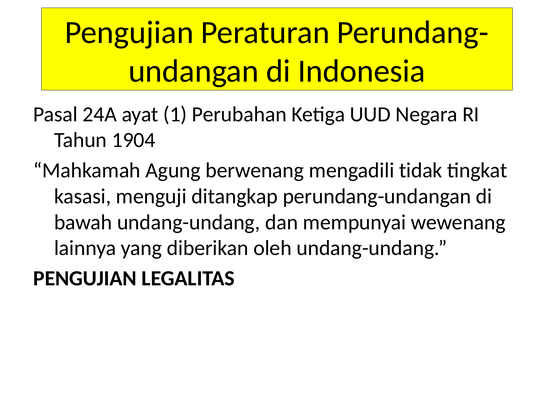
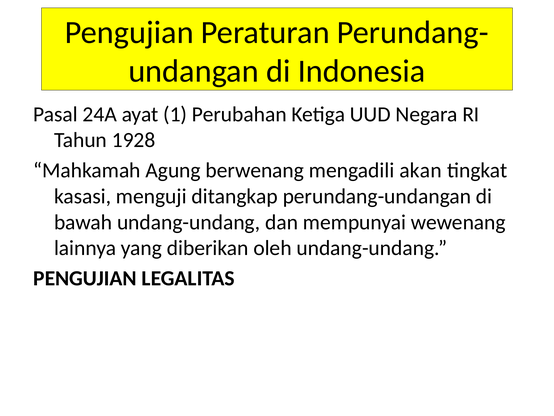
1904: 1904 -> 1928
tidak: tidak -> akan
